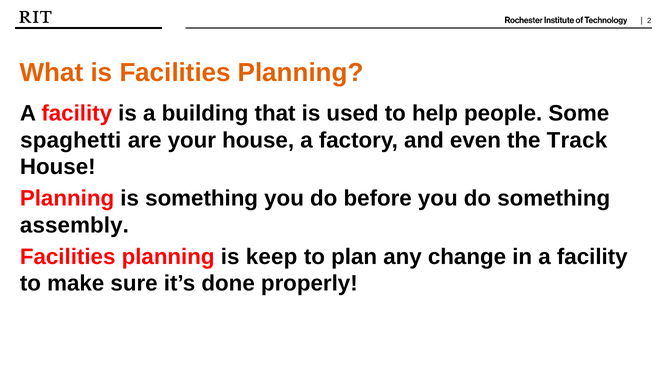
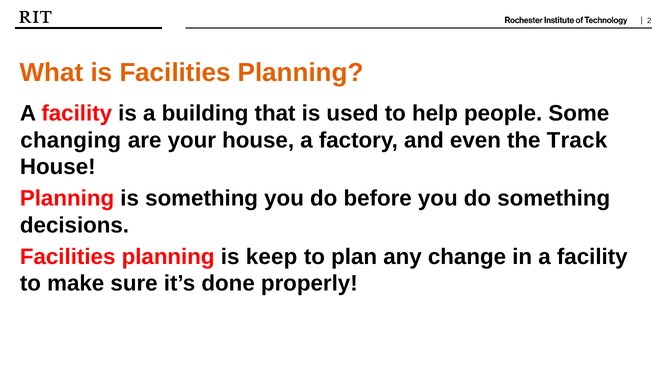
spaghetti: spaghetti -> changing
assembly: assembly -> decisions
